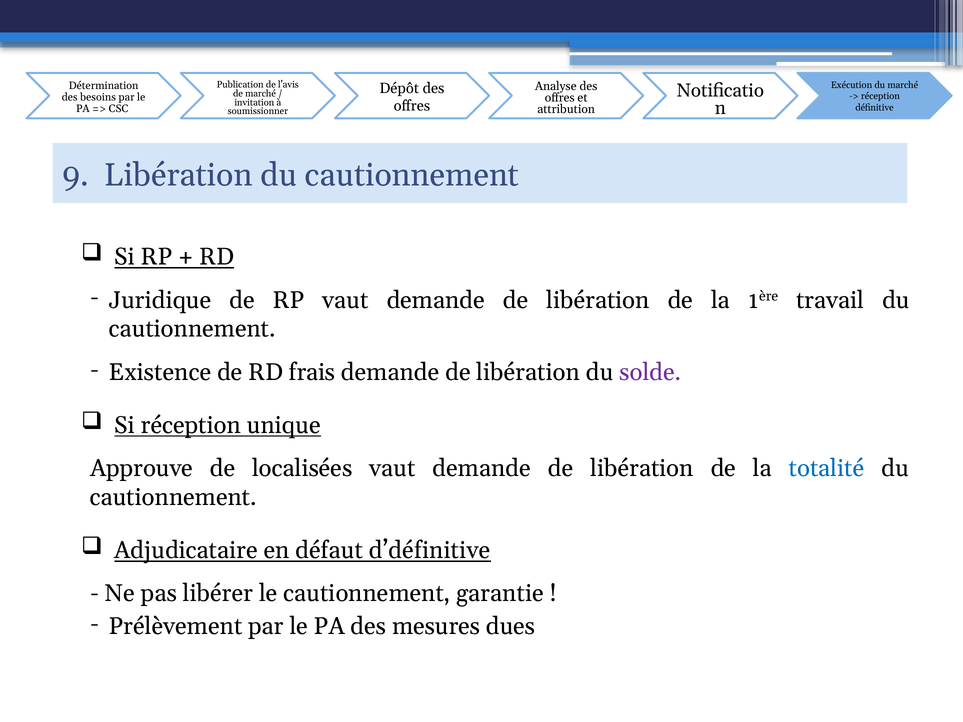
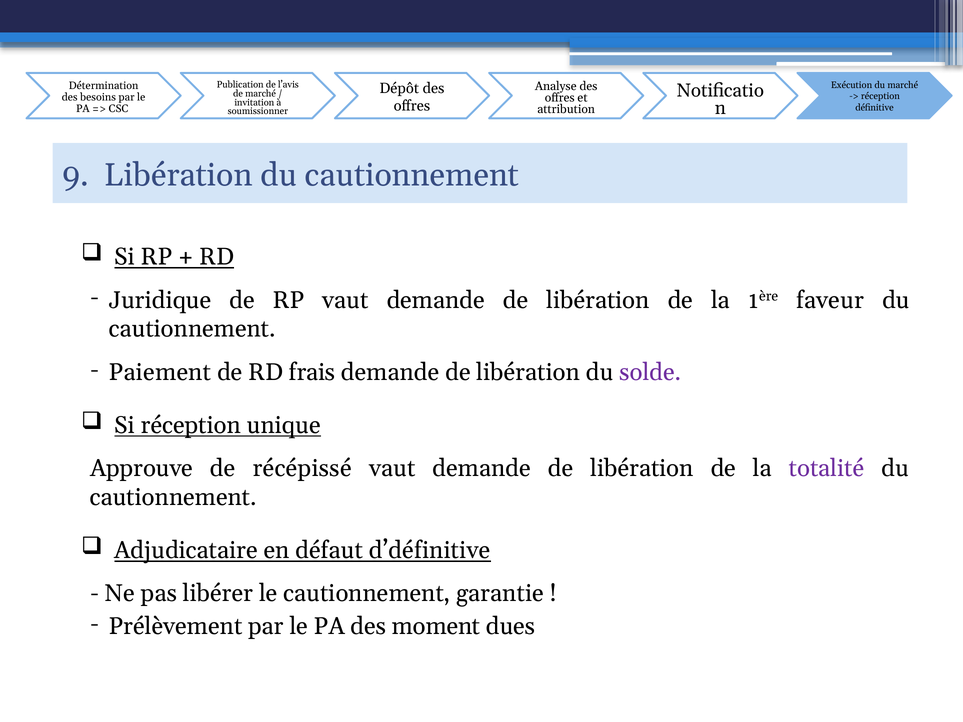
travail: travail -> faveur
Existence: Existence -> Paiement
localisées: localisées -> récépissé
totalité colour: blue -> purple
mesures: mesures -> moment
